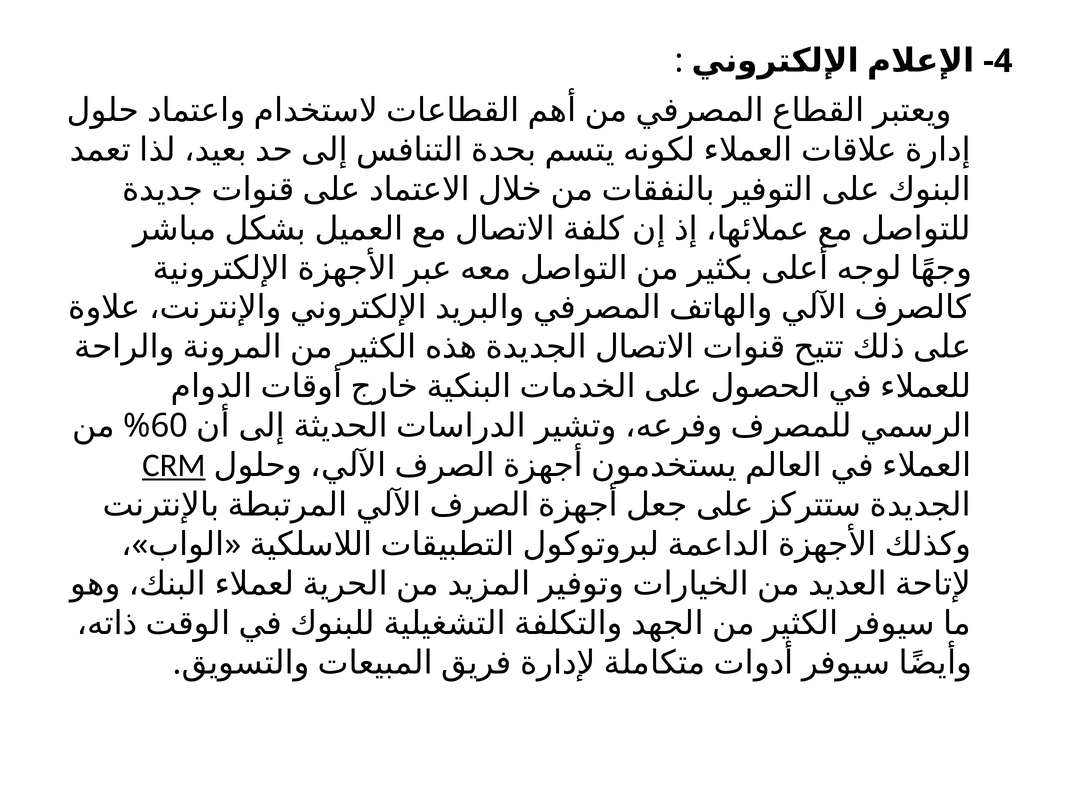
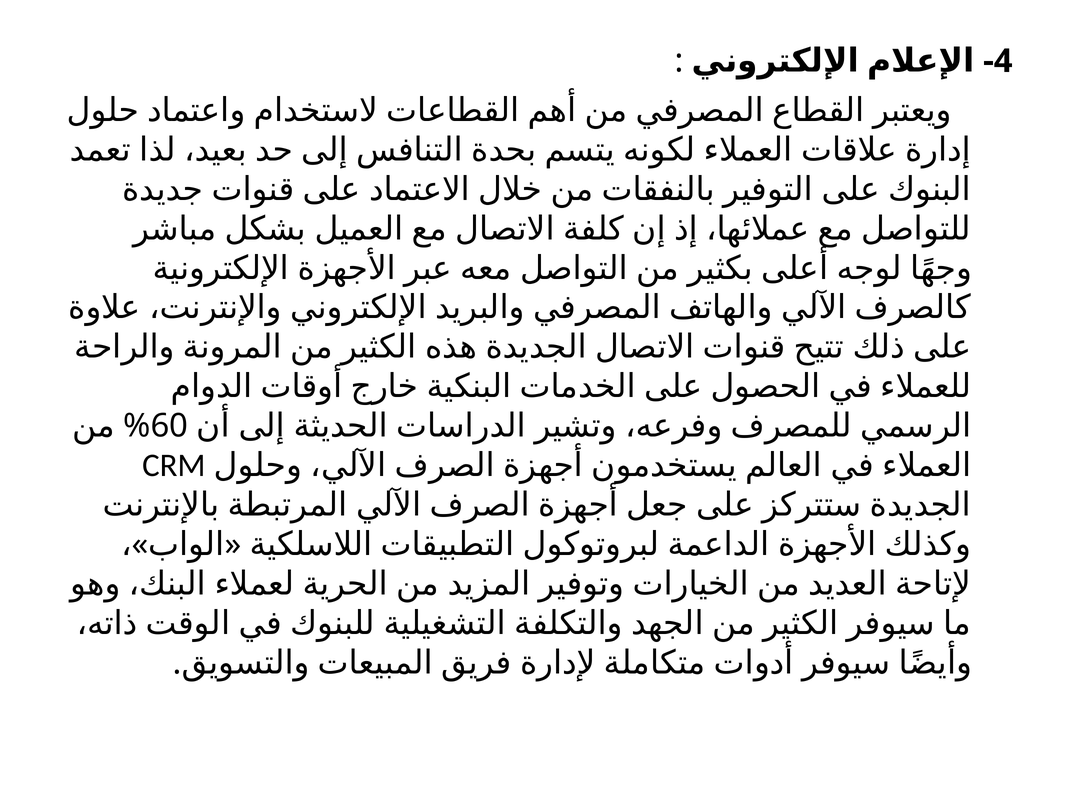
CRM underline: present -> none
